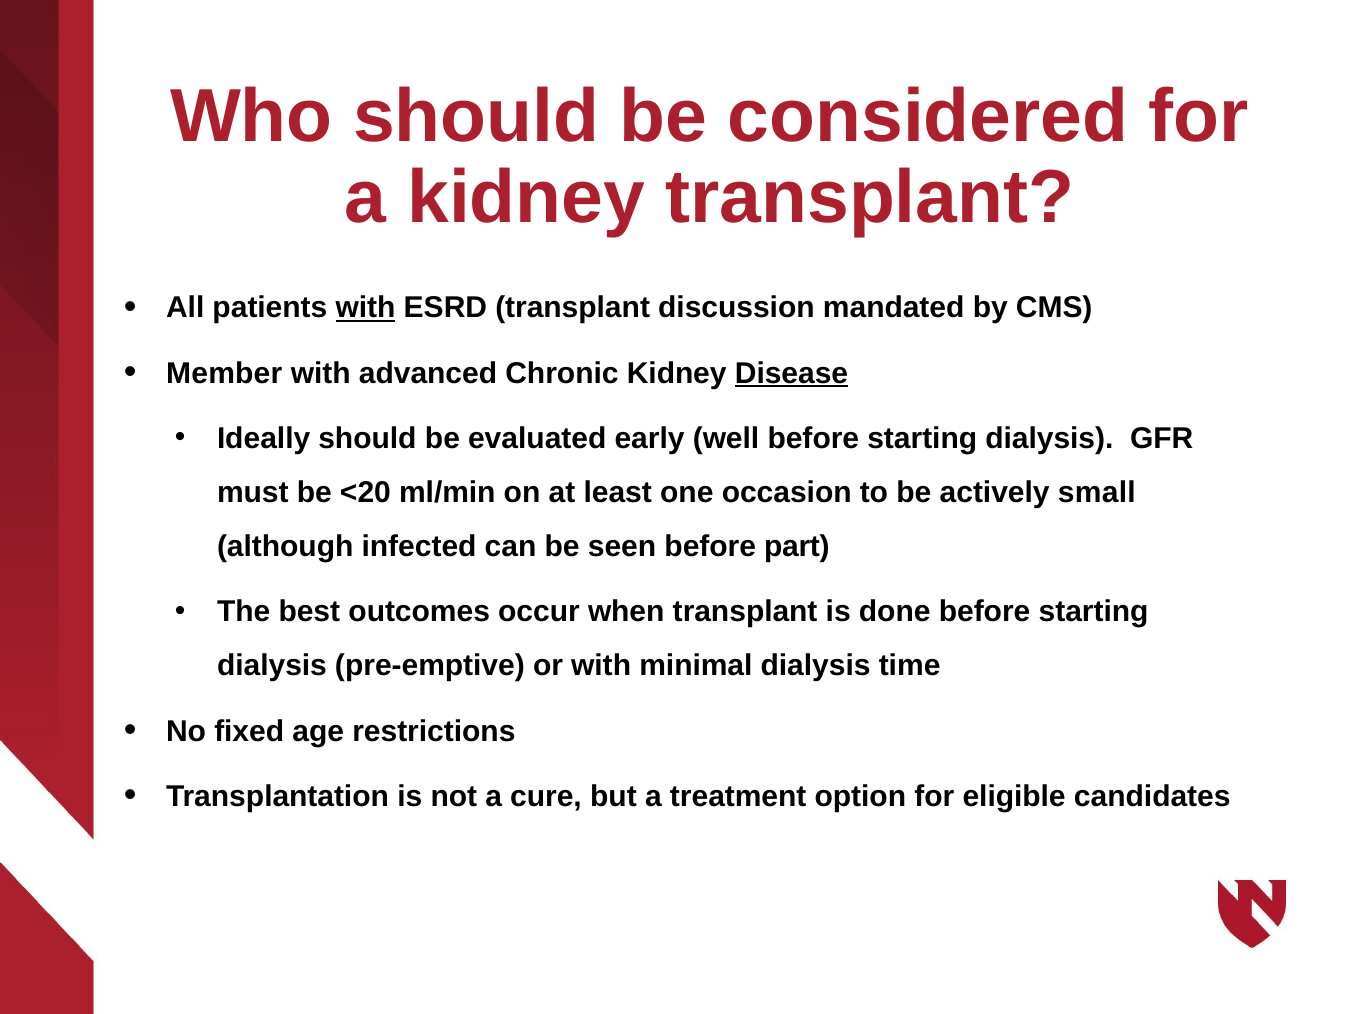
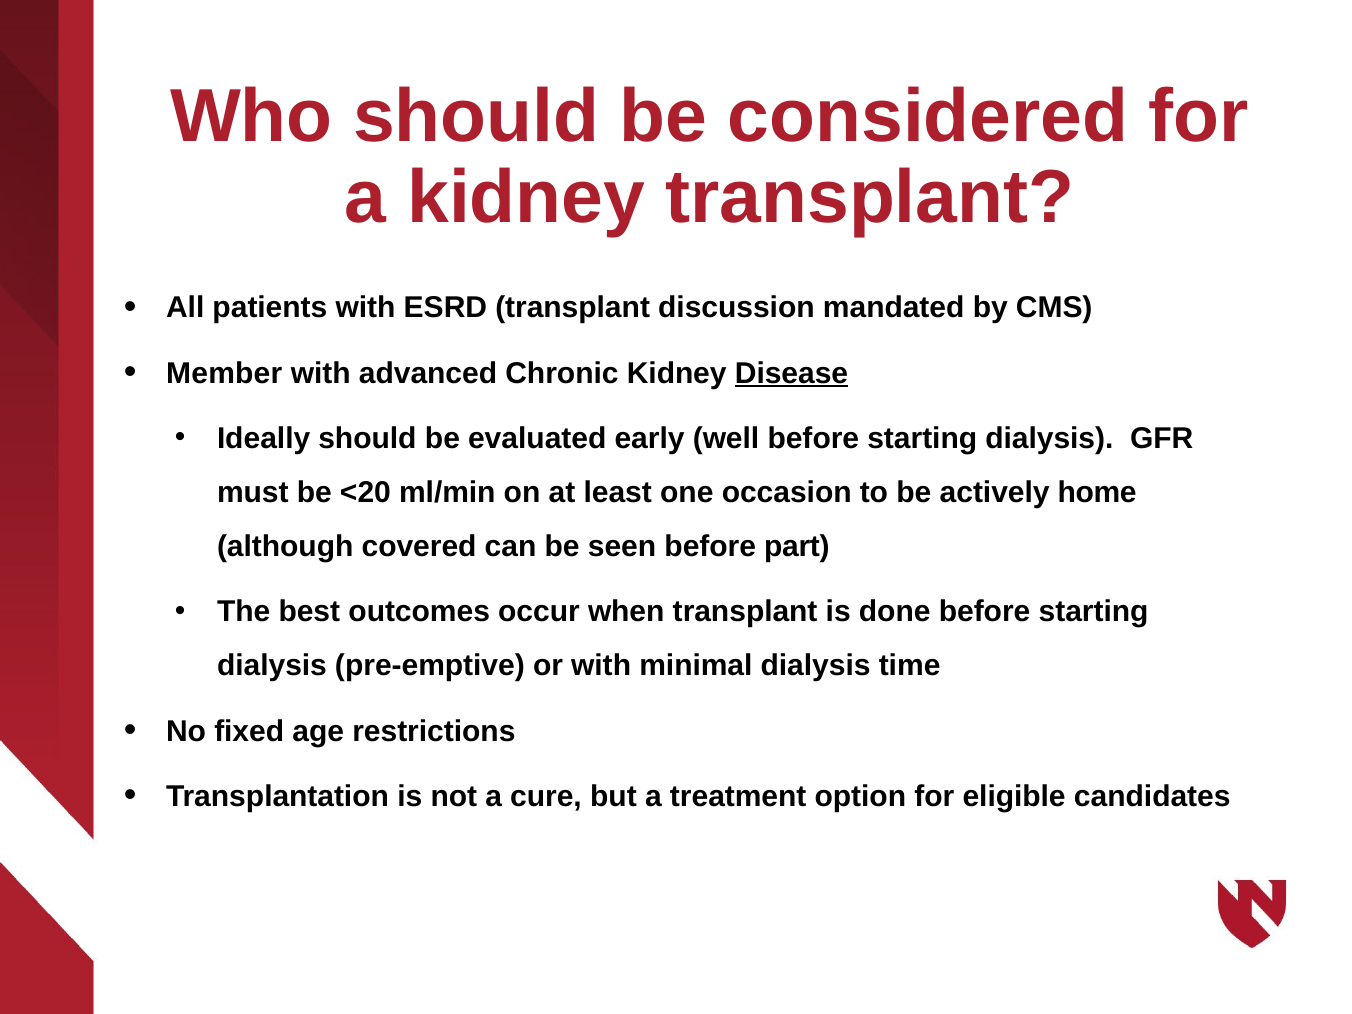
with at (366, 308) underline: present -> none
small: small -> home
infected: infected -> covered
